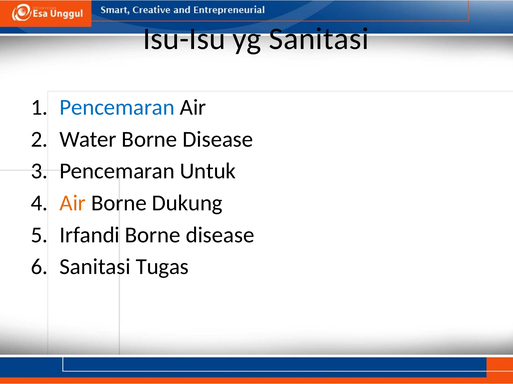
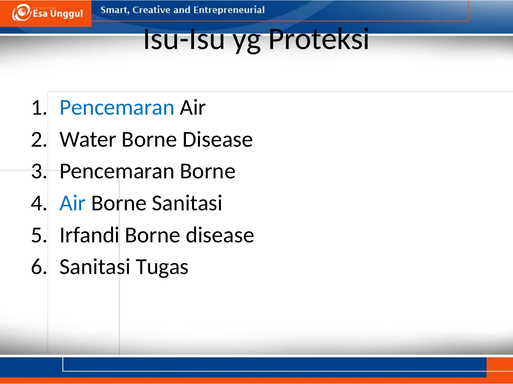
yg Sanitasi: Sanitasi -> Proteksi
Pencemaran Untuk: Untuk -> Borne
Air at (73, 203) colour: orange -> blue
Borne Dukung: Dukung -> Sanitasi
